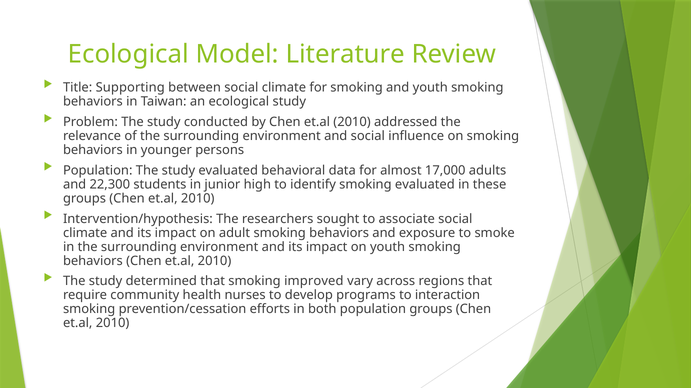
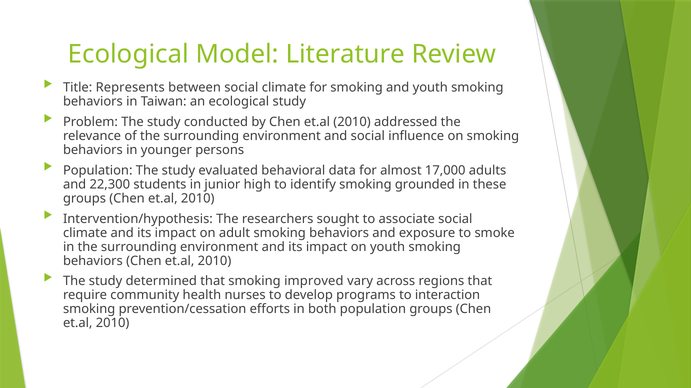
Supporting: Supporting -> Represents
smoking evaluated: evaluated -> grounded
